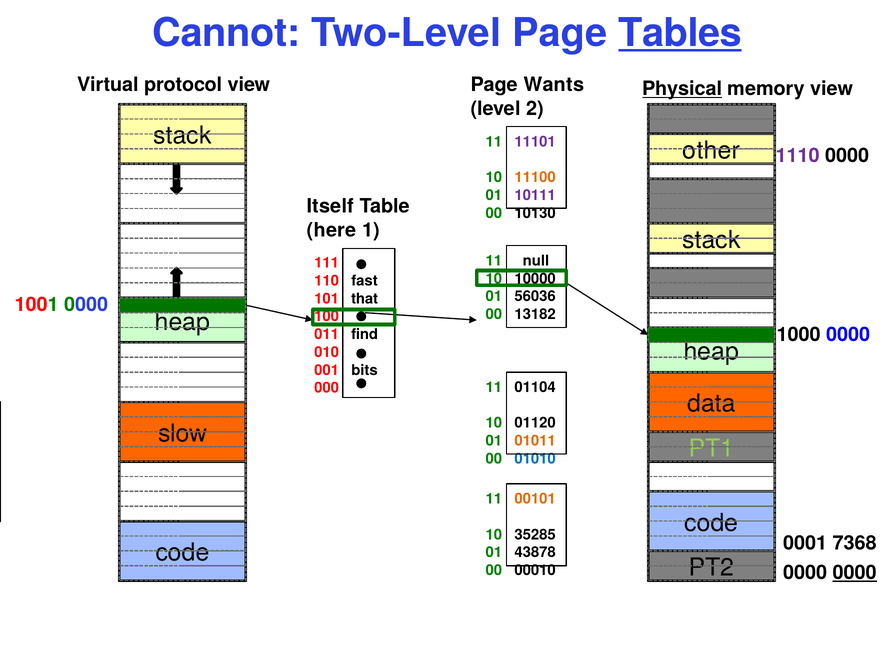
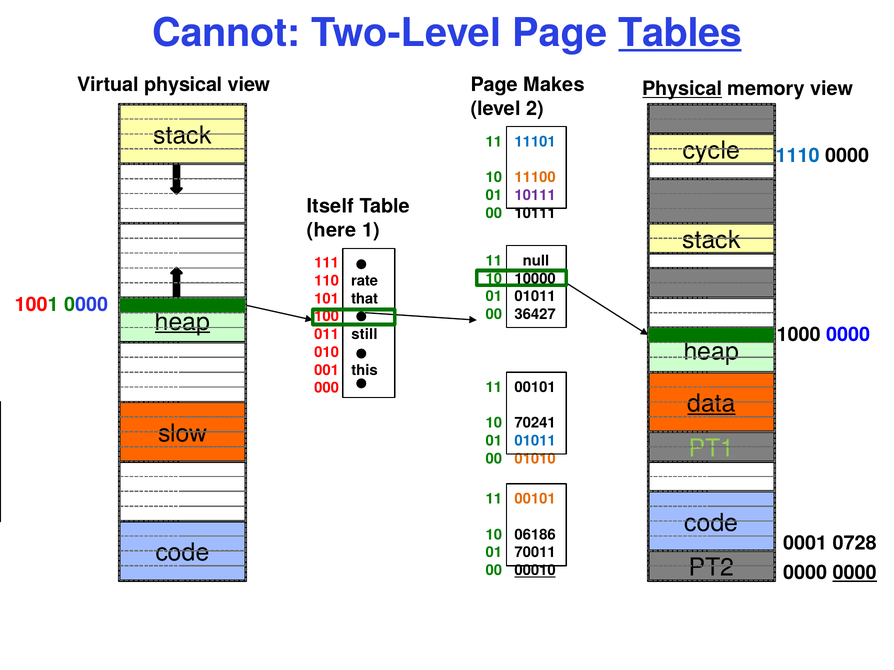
Wants: Wants -> Makes
Virtual protocol: protocol -> physical
11101 colour: purple -> blue
other: other -> cycle
1110 colour: purple -> blue
00 10130: 10130 -> 10111
fast: fast -> rate
56036 at (535, 297): 56036 -> 01011
13182: 13182 -> 36427
heap at (182, 322) underline: none -> present
find: find -> still
bits: bits -> this
01104 at (535, 388): 01104 -> 00101
data underline: none -> present
01120: 01120 -> 70241
01011 at (535, 441) colour: orange -> blue
01010 colour: blue -> orange
35285: 35285 -> 06186
7368: 7368 -> 0728
43878: 43878 -> 70011
00010 underline: none -> present
